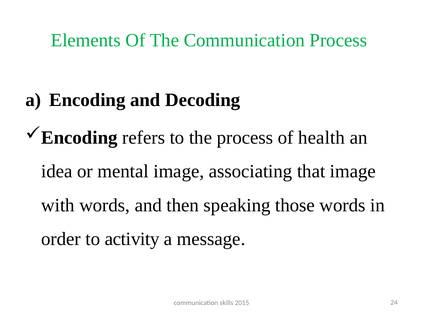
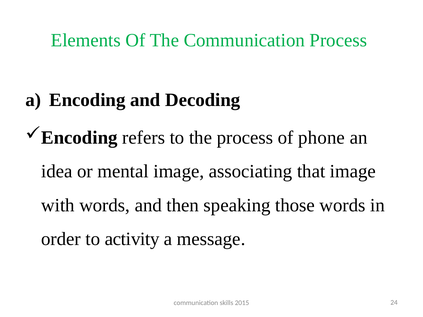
health: health -> phone
